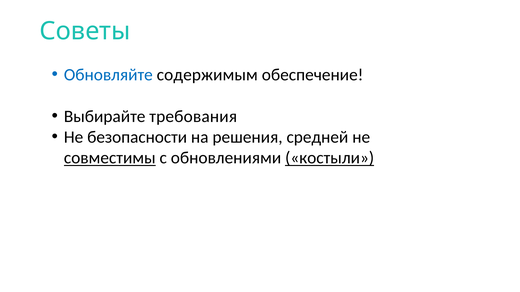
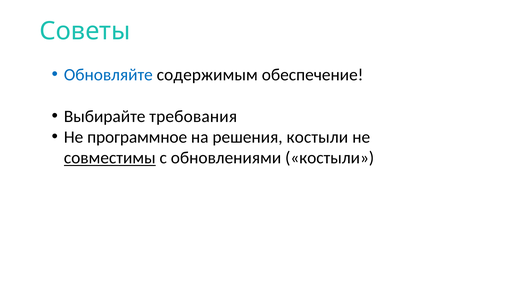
безопасности: безопасности -> программное
решения средней: средней -> костыли
костыли at (330, 158) underline: present -> none
